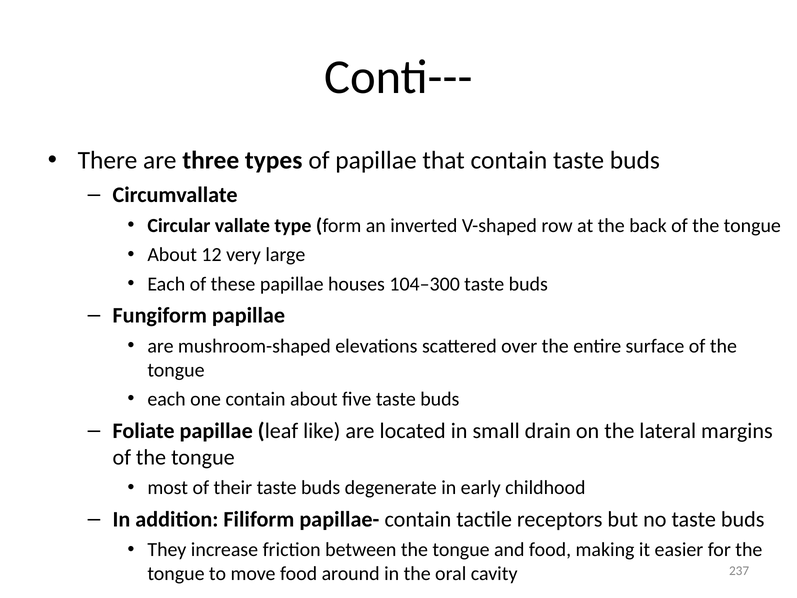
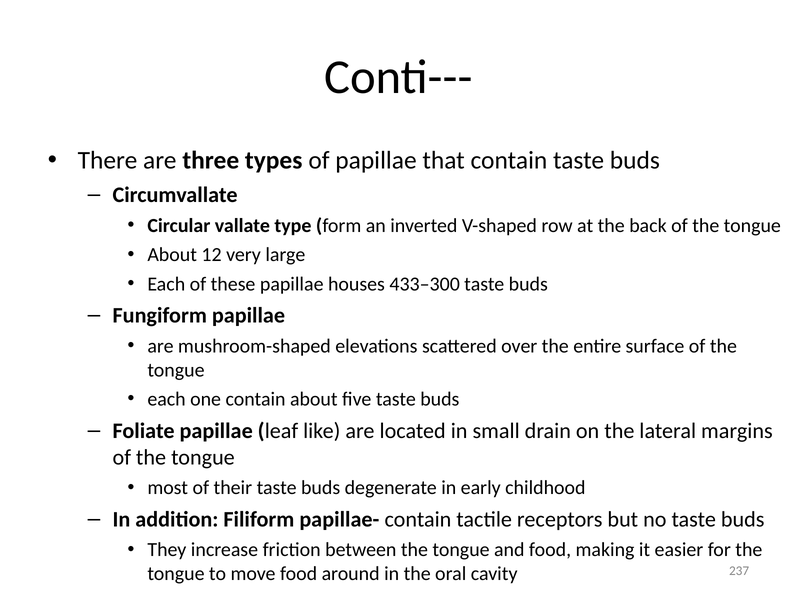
104–300: 104–300 -> 433–300
